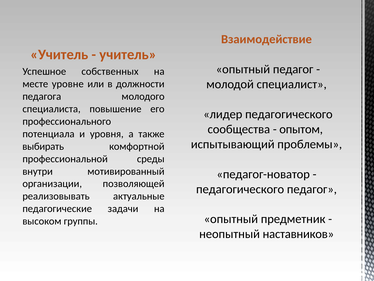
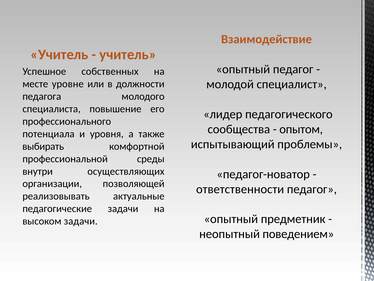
мотивированный: мотивированный -> осуществляющих
педагогического at (240, 189): педагогического -> ответственности
высоком группы: группы -> задачи
наставников: наставников -> поведением
